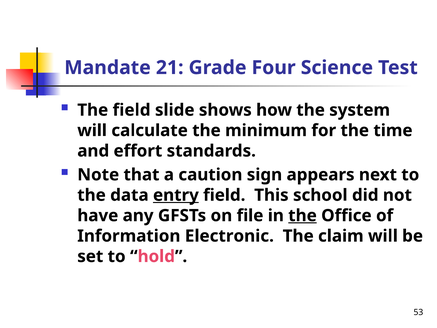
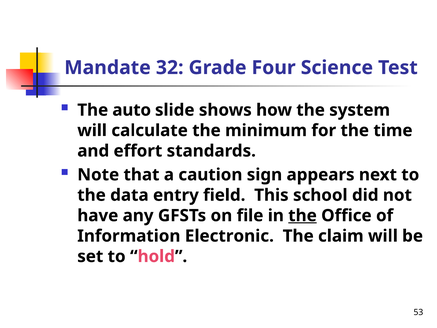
21: 21 -> 32
The field: field -> auto
entry underline: present -> none
